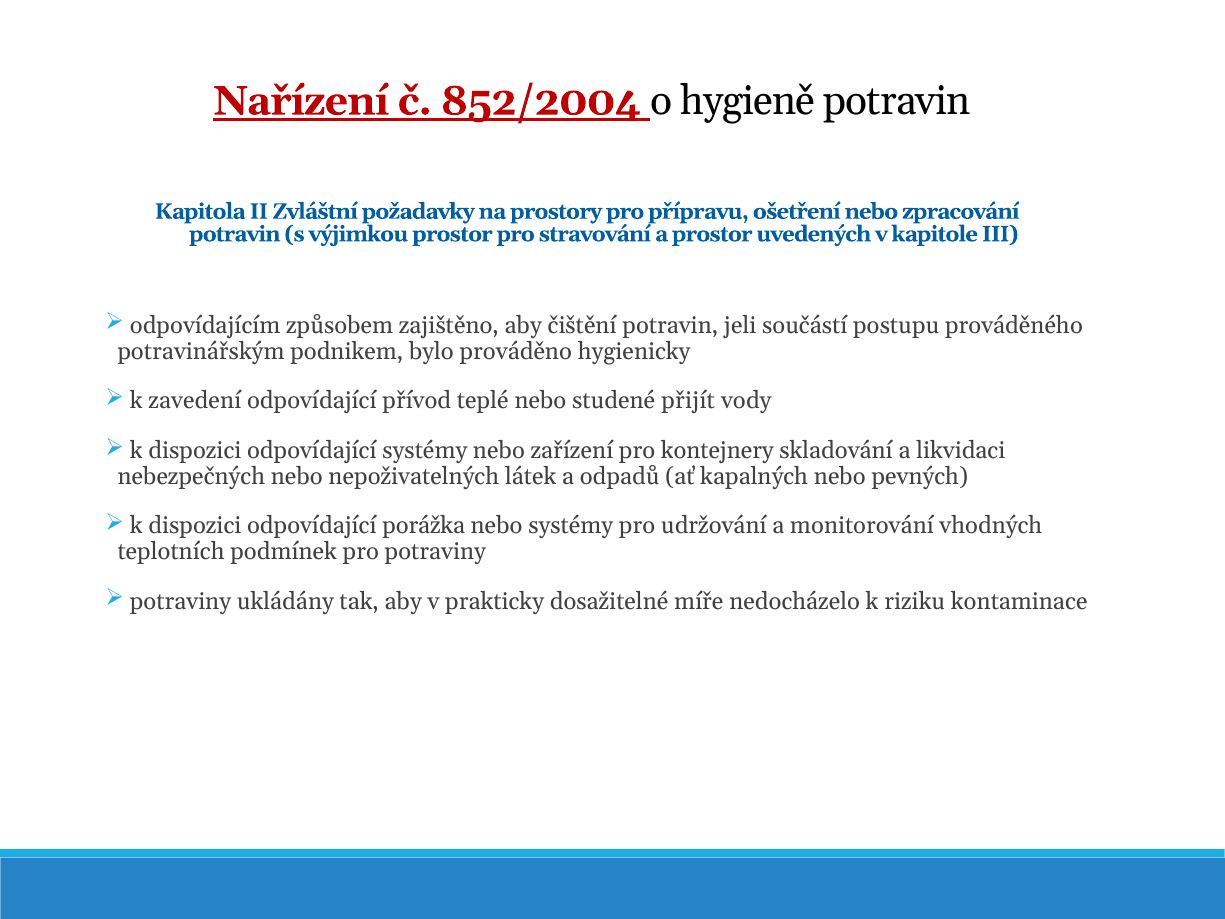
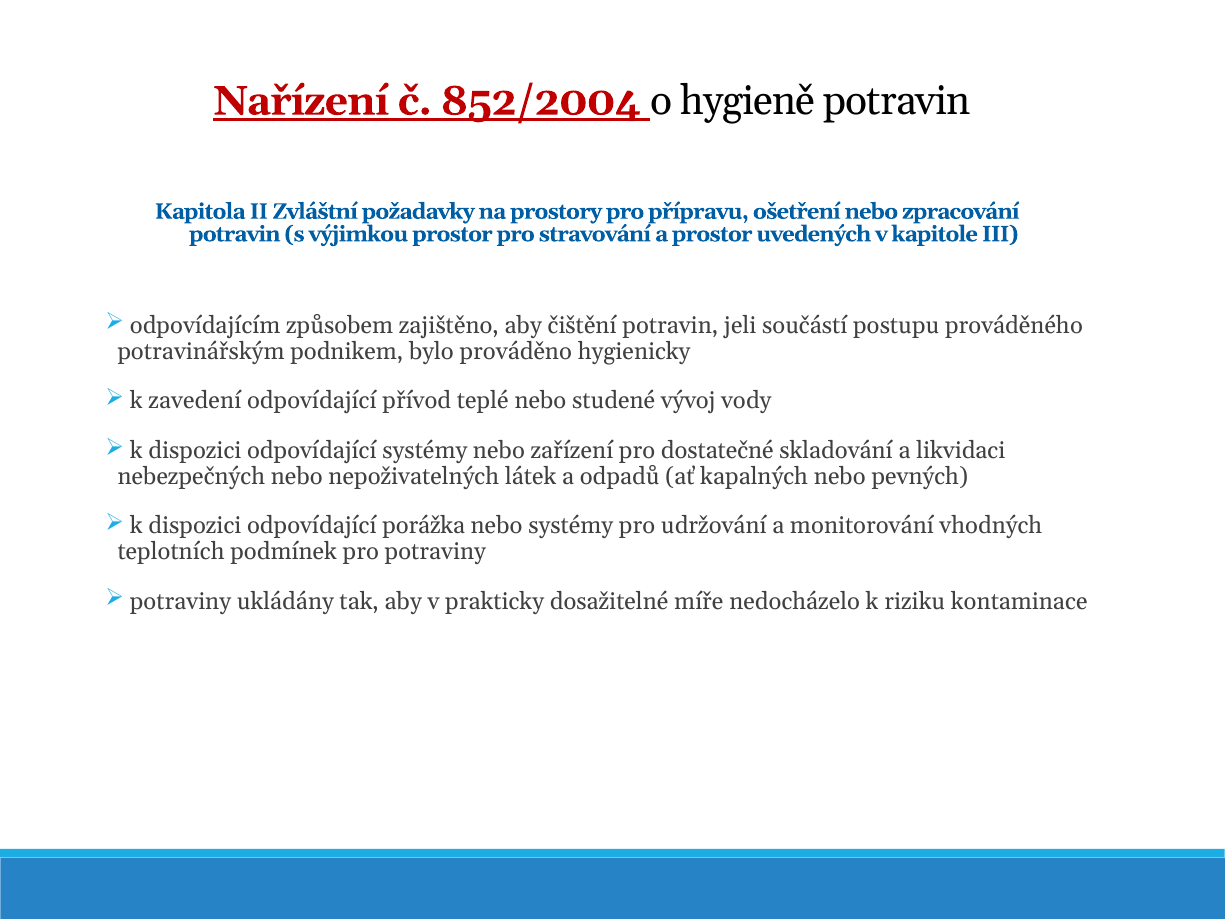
přijít: přijít -> vývoj
kontejnery: kontejnery -> dostatečné
